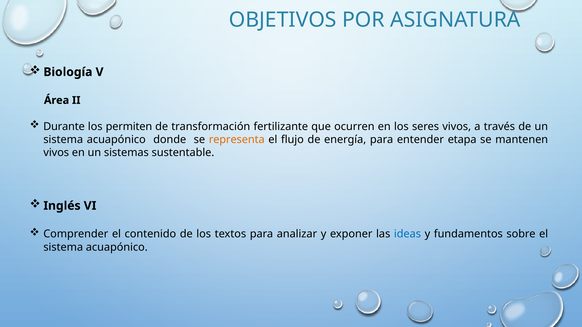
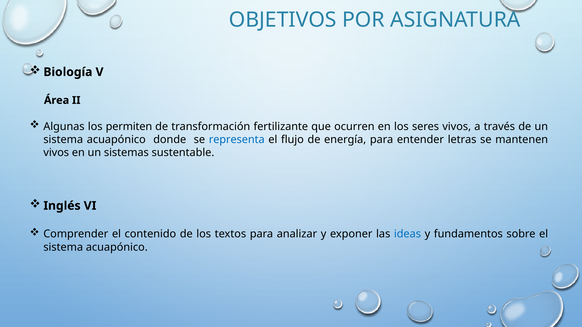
Durante: Durante -> Algunas
representa colour: orange -> blue
etapa: etapa -> letras
